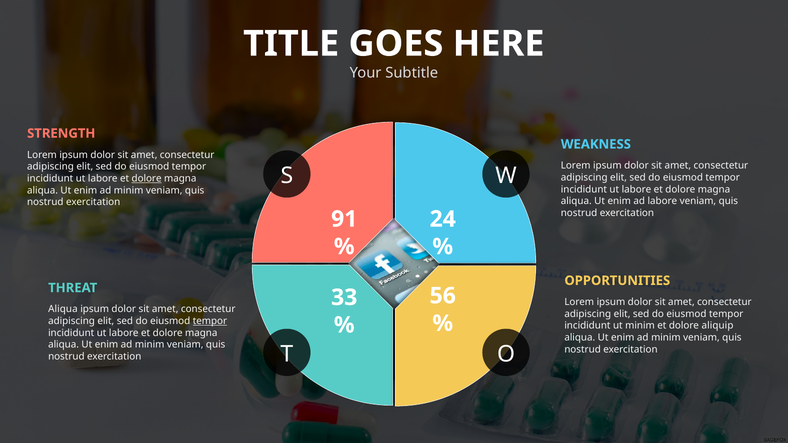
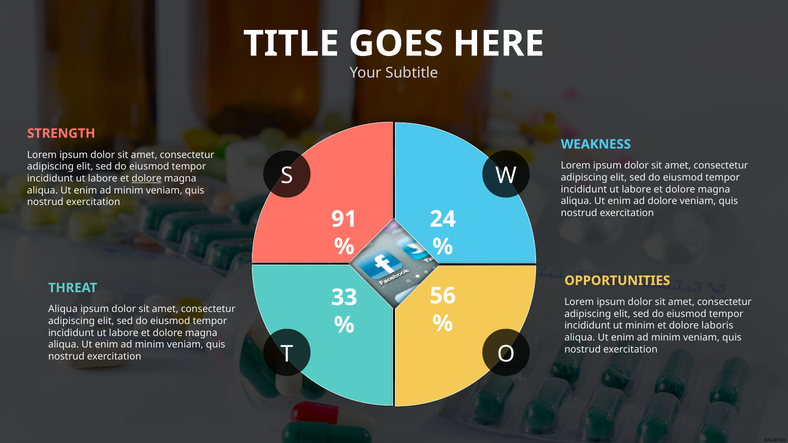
ad labore: labore -> dolore
tempor at (210, 321) underline: present -> none
aliquip: aliquip -> laboris
